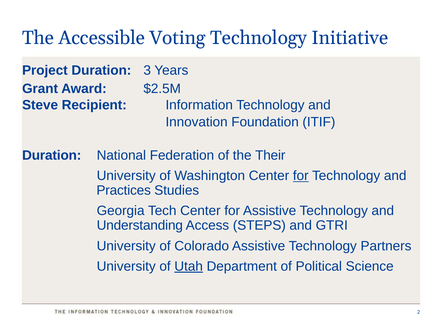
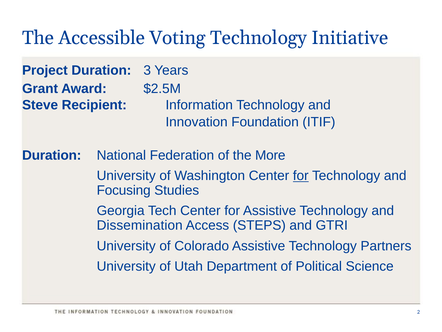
Their: Their -> More
Practices: Practices -> Focusing
Understanding: Understanding -> Dissemination
Utah underline: present -> none
